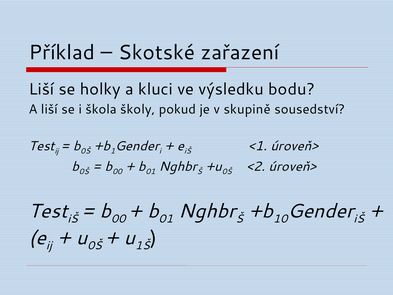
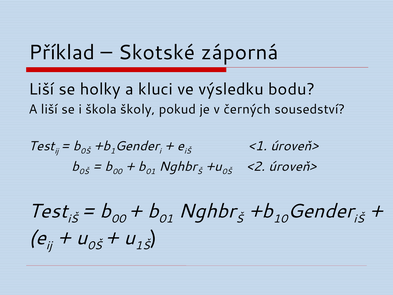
zařazení: zařazení -> záporná
skupině: skupině -> černých
